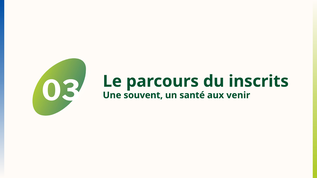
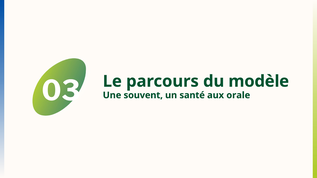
inscrits: inscrits -> modèle
venir: venir -> orale
